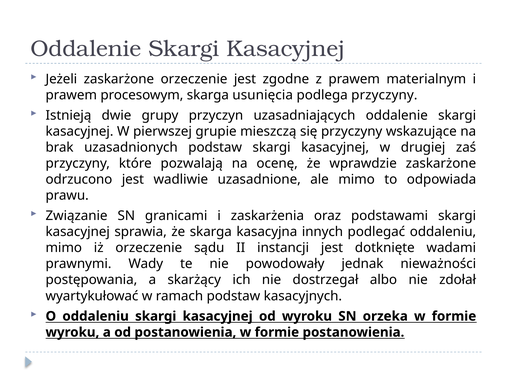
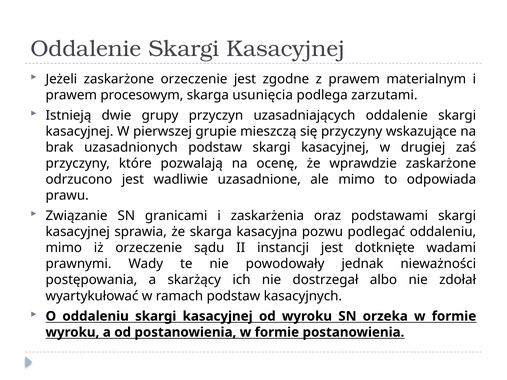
podlega przyczyny: przyczyny -> zarzutami
innych: innych -> pozwu
